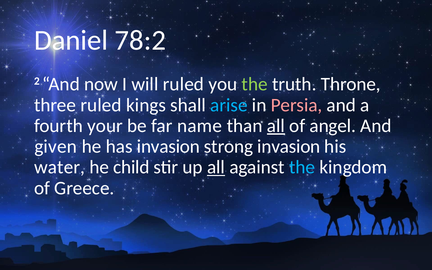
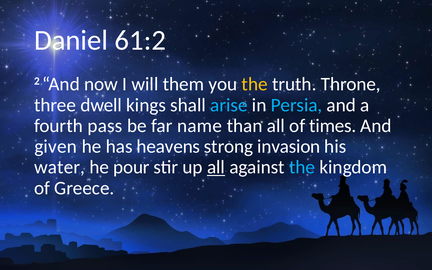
78:2: 78:2 -> 61:2
will ruled: ruled -> them
the at (255, 84) colour: light green -> yellow
three ruled: ruled -> dwell
Persia colour: pink -> light blue
your: your -> pass
all at (276, 126) underline: present -> none
angel: angel -> times
has invasion: invasion -> heavens
child: child -> pour
